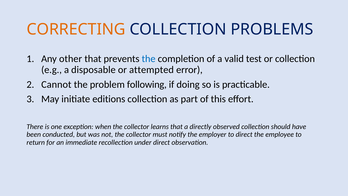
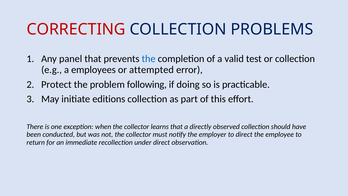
CORRECTING colour: orange -> red
other: other -> panel
disposable: disposable -> employees
Cannot: Cannot -> Protect
